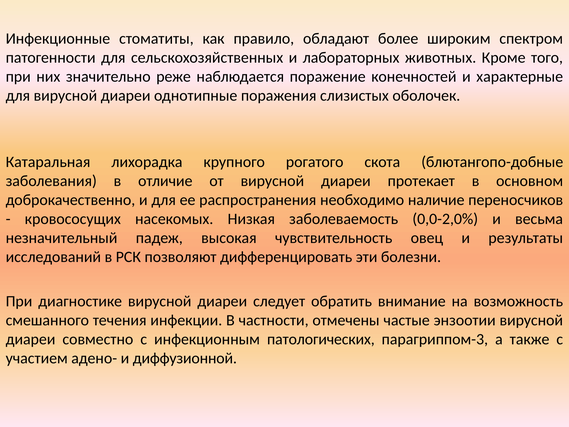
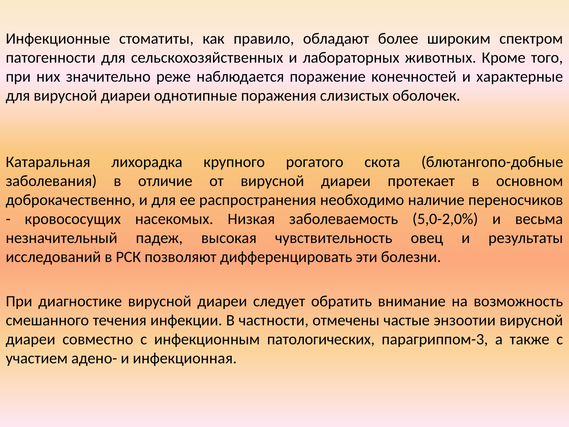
0,0-2,0%: 0,0-2,0% -> 5,0-2,0%
диффузионной: диффузионной -> инфекционная
